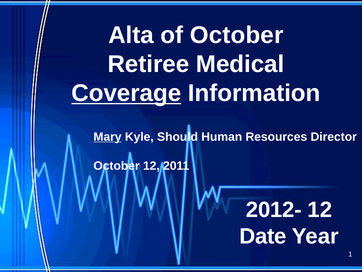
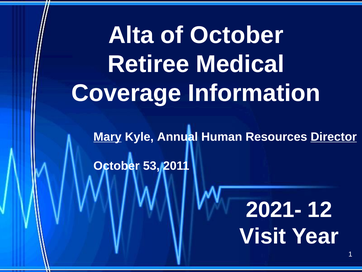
Coverage underline: present -> none
Should: Should -> Annual
Director underline: none -> present
October 12: 12 -> 53
2012-: 2012- -> 2021-
Date: Date -> Visit
